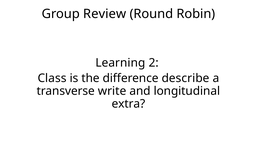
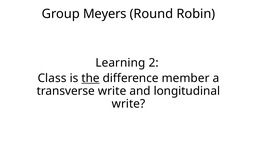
Review: Review -> Meyers
the underline: none -> present
describe: describe -> member
extra at (128, 103): extra -> write
